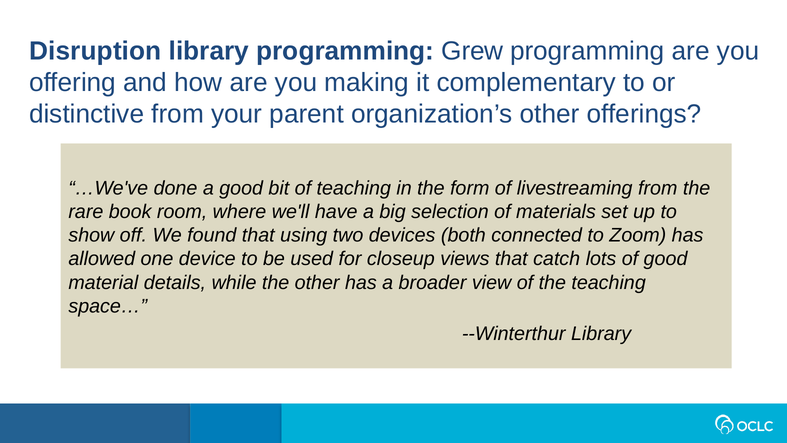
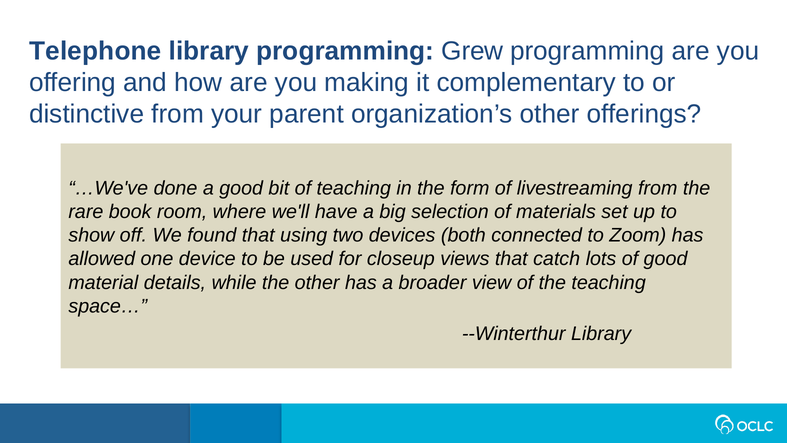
Disruption: Disruption -> Telephone
